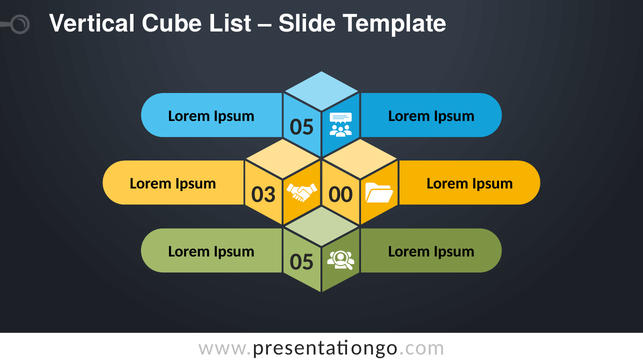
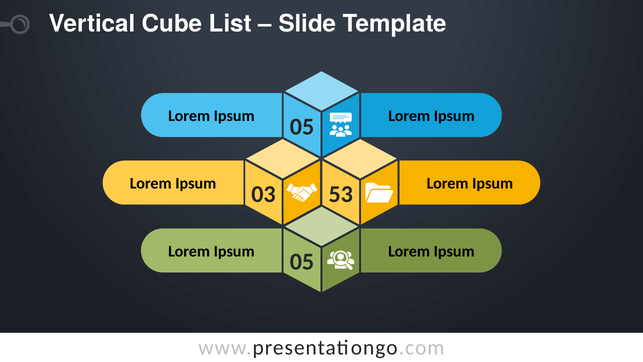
00: 00 -> 53
